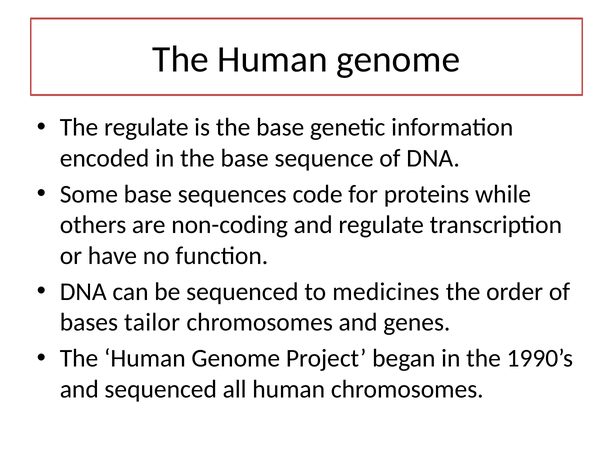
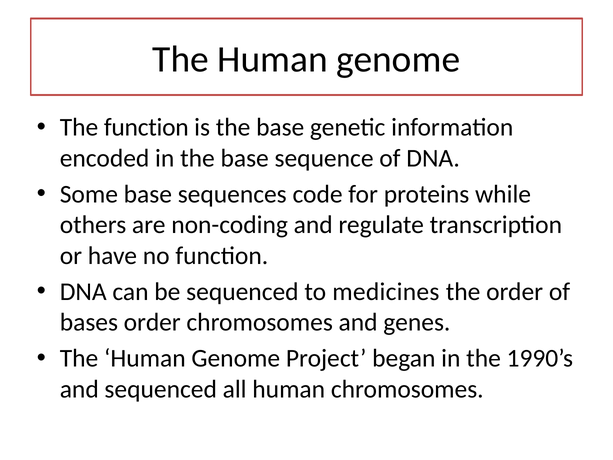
The regulate: regulate -> function
bases tailor: tailor -> order
